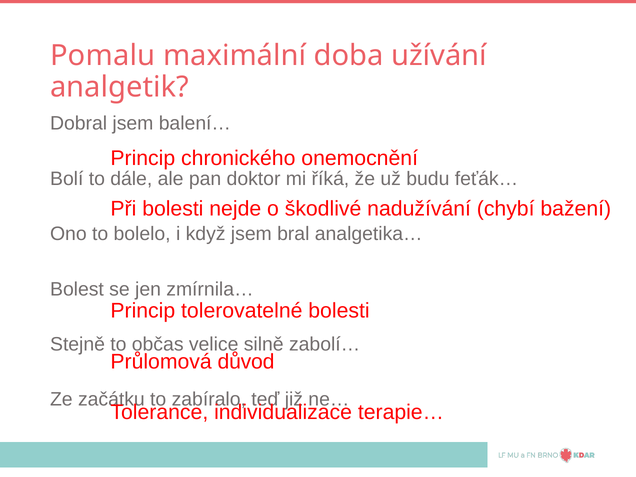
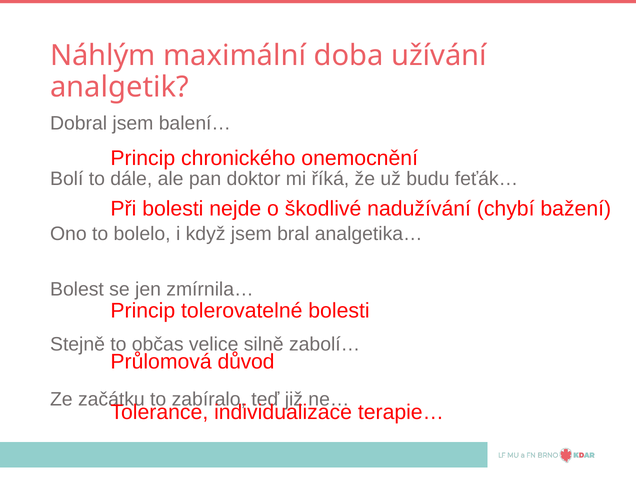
Pomalu: Pomalu -> Náhlým
